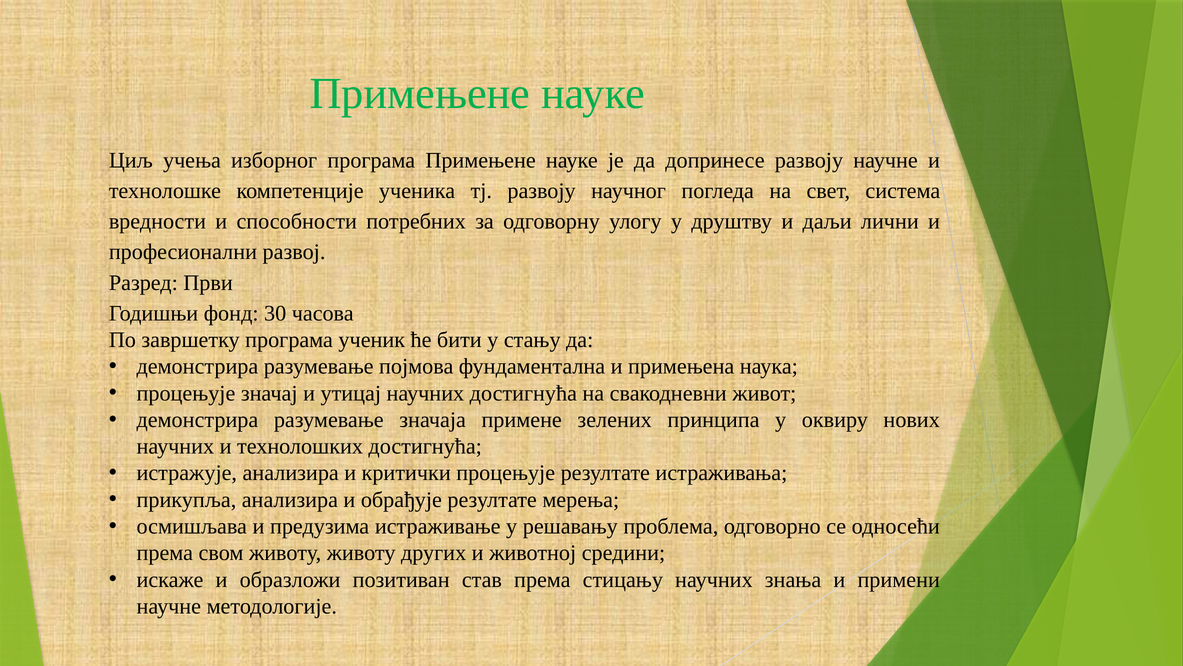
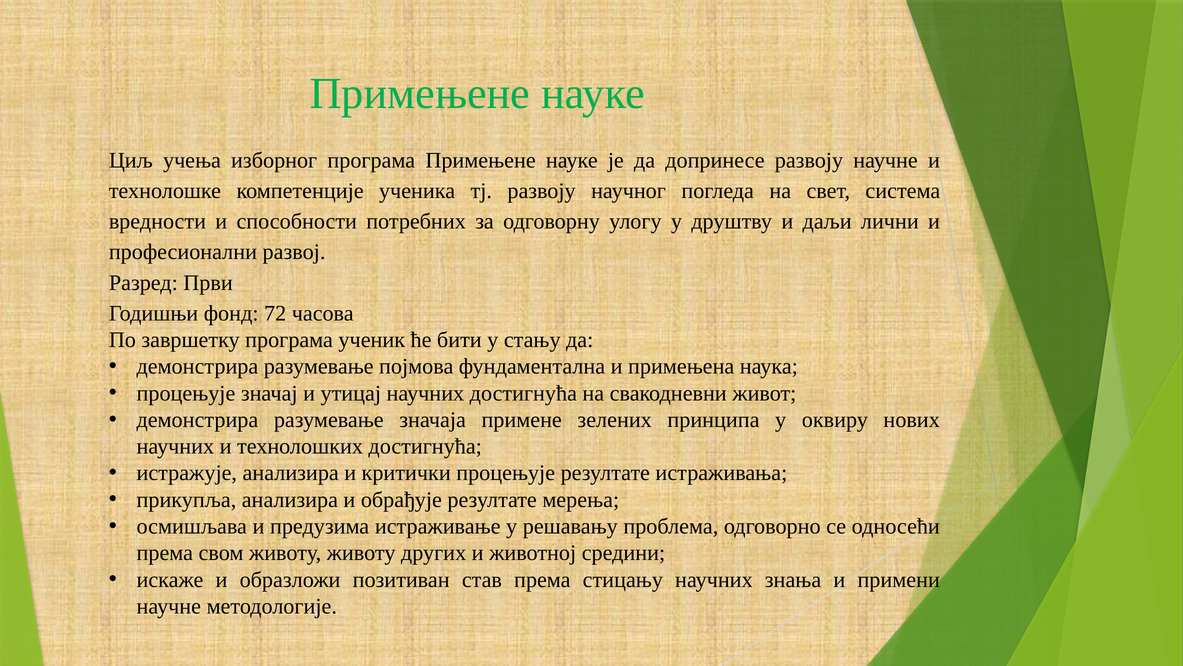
30: 30 -> 72
